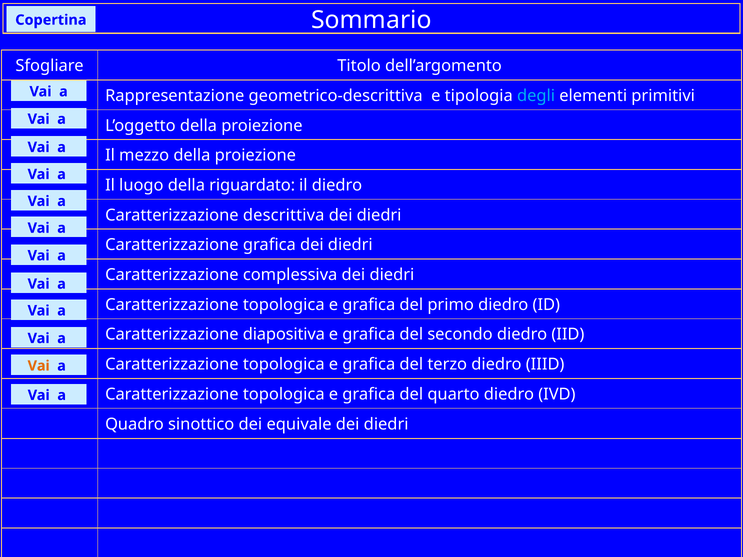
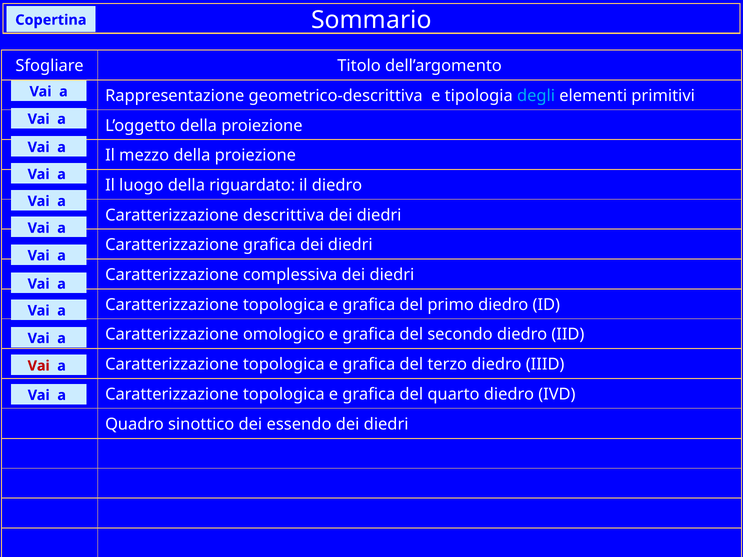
diapositiva: diapositiva -> omologico
Vai at (39, 366) colour: orange -> red
equivale: equivale -> essendo
